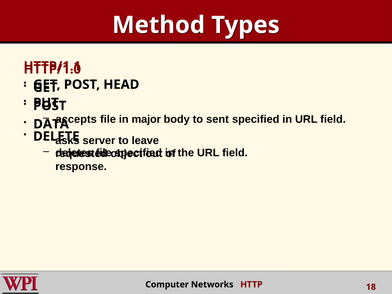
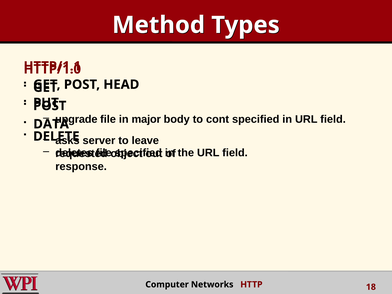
accepts: accepts -> upgrade
sent: sent -> cont
